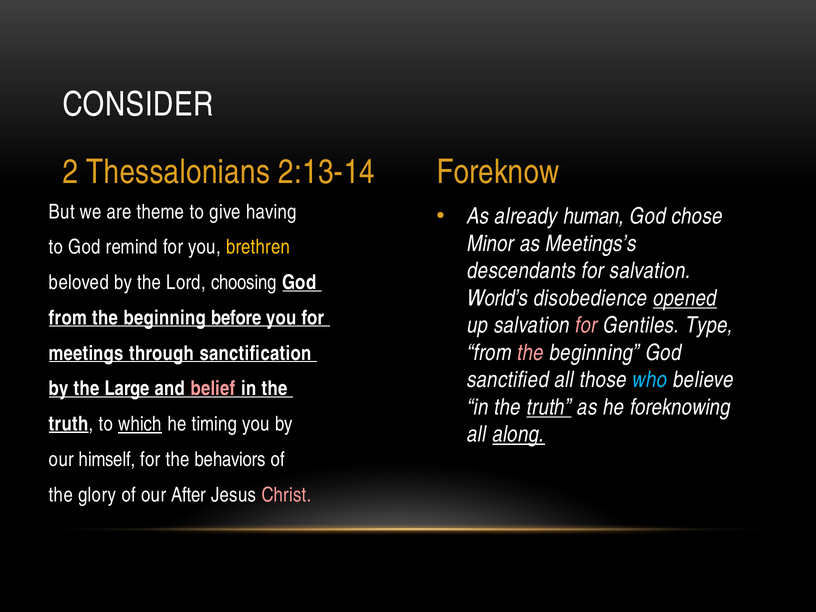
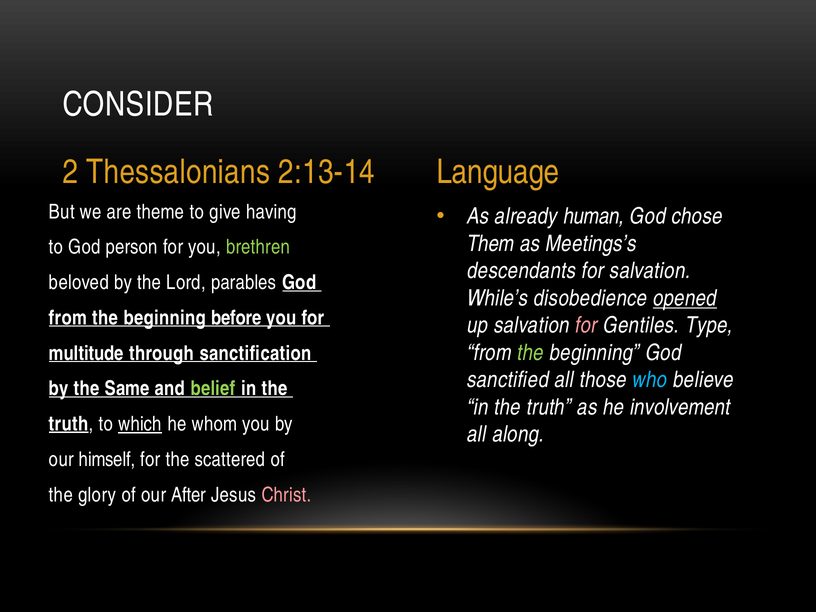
Foreknow: Foreknow -> Language
Minor: Minor -> Them
remind: remind -> person
brethren colour: yellow -> light green
choosing: choosing -> parables
World’s: World’s -> While’s
the at (530, 353) colour: pink -> light green
meetings: meetings -> multitude
Large: Large -> Same
belief colour: pink -> light green
truth at (549, 407) underline: present -> none
foreknowing: foreknowing -> involvement
timing: timing -> whom
along underline: present -> none
behaviors: behaviors -> scattered
